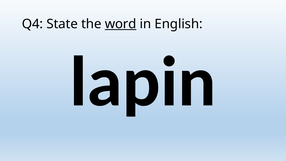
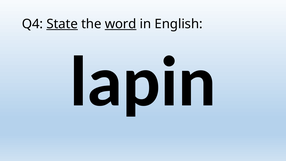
State underline: none -> present
